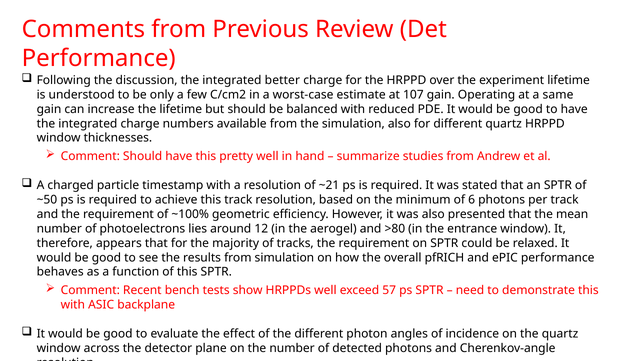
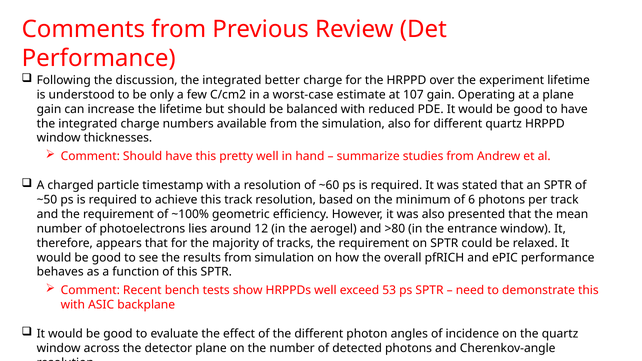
a same: same -> plane
~21: ~21 -> ~60
57: 57 -> 53
